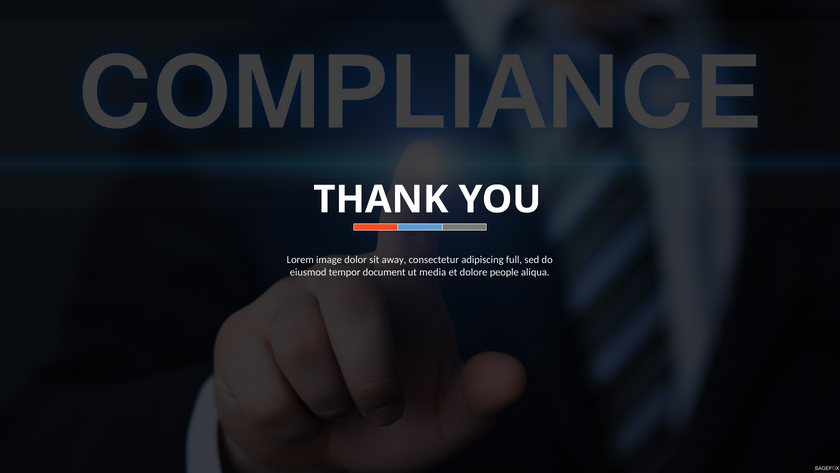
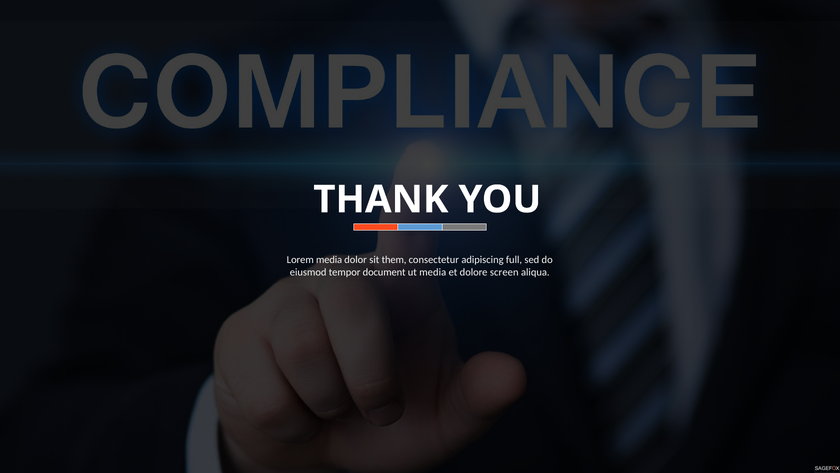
Lorem image: image -> media
away: away -> them
people: people -> screen
